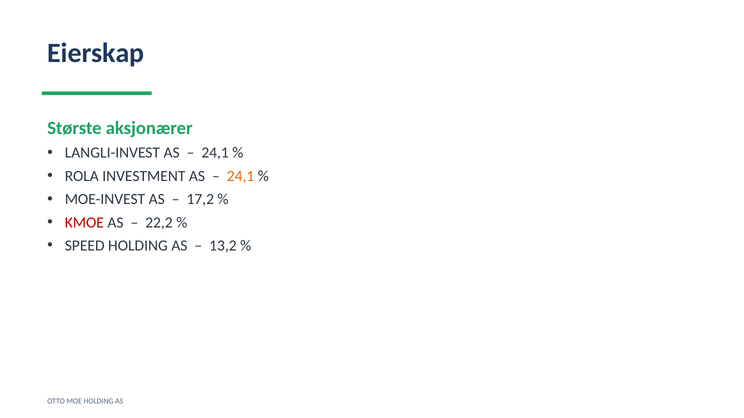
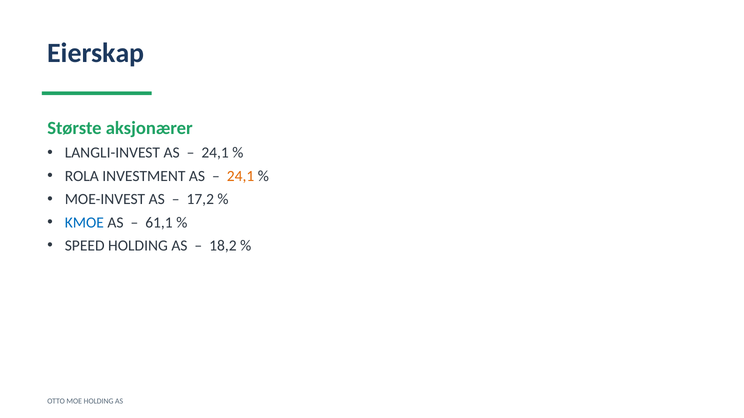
KMOE colour: red -> blue
22,2: 22,2 -> 61,1
13,2: 13,2 -> 18,2
